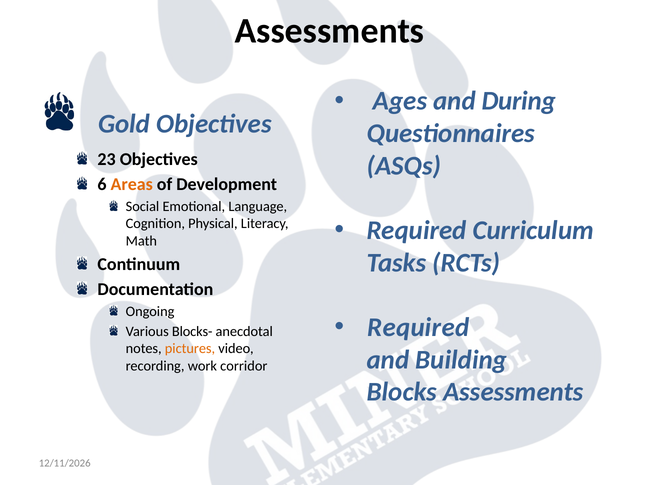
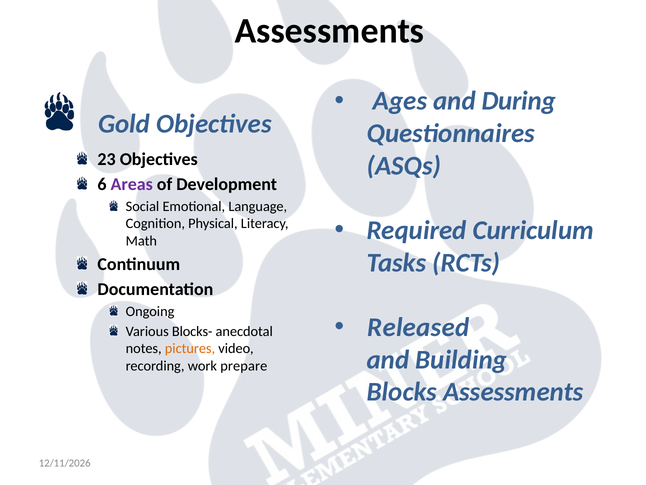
Areas colour: orange -> purple
Required at (418, 327): Required -> Released
corridor: corridor -> prepare
